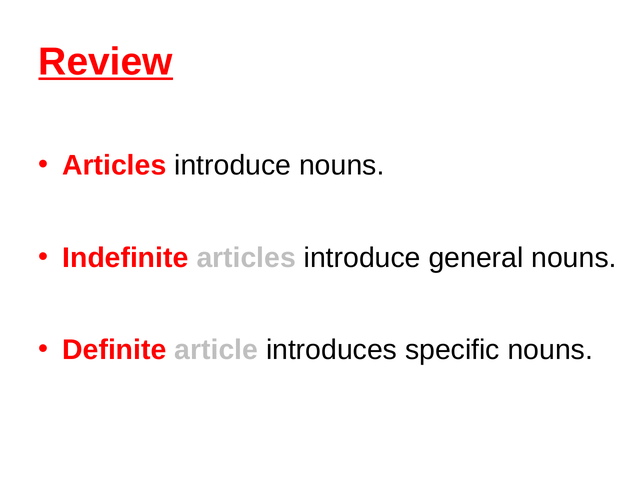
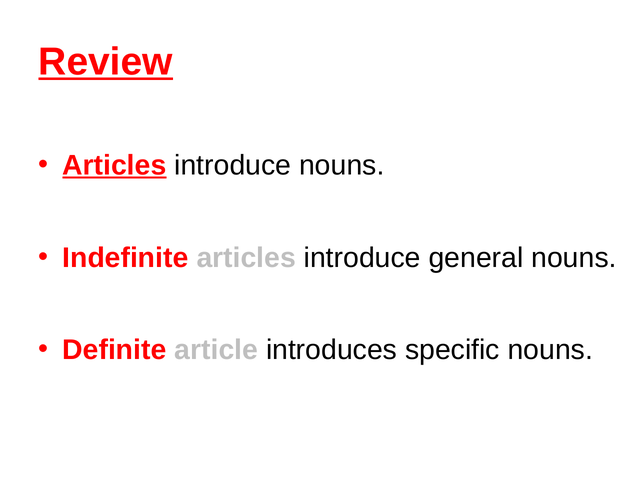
Articles at (114, 165) underline: none -> present
